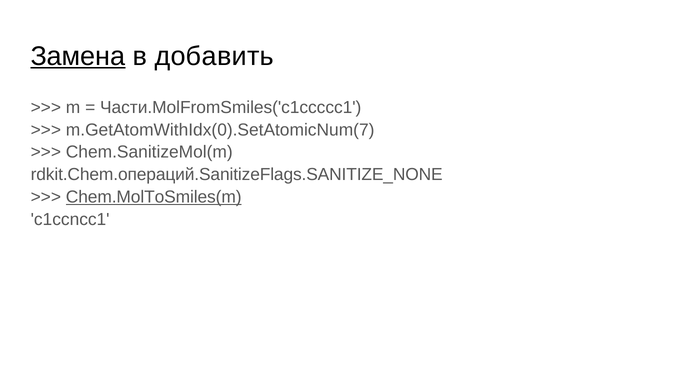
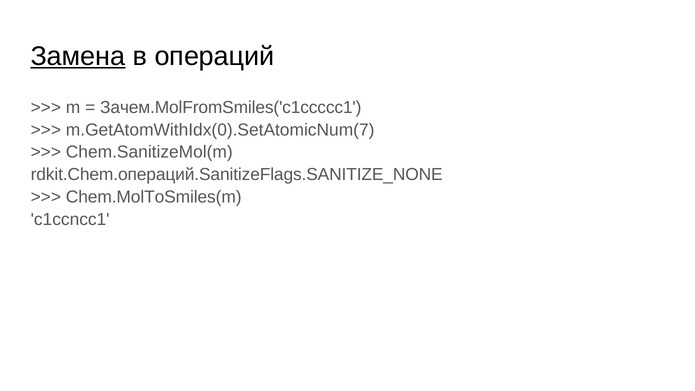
добавить: добавить -> операций
Части.MolFromSmiles('c1ccccc1: Части.MolFromSmiles('c1ccccc1 -> Зачем.MolFromSmiles('c1ccccc1
Chem.MolToSmiles(m underline: present -> none
